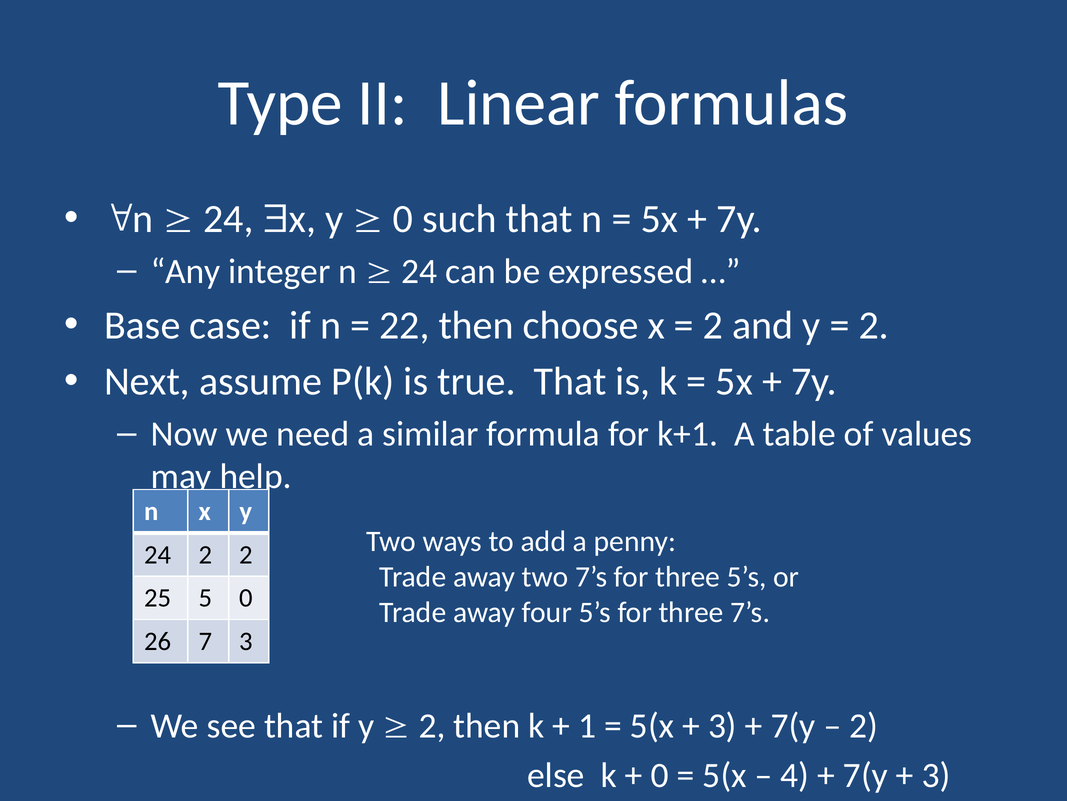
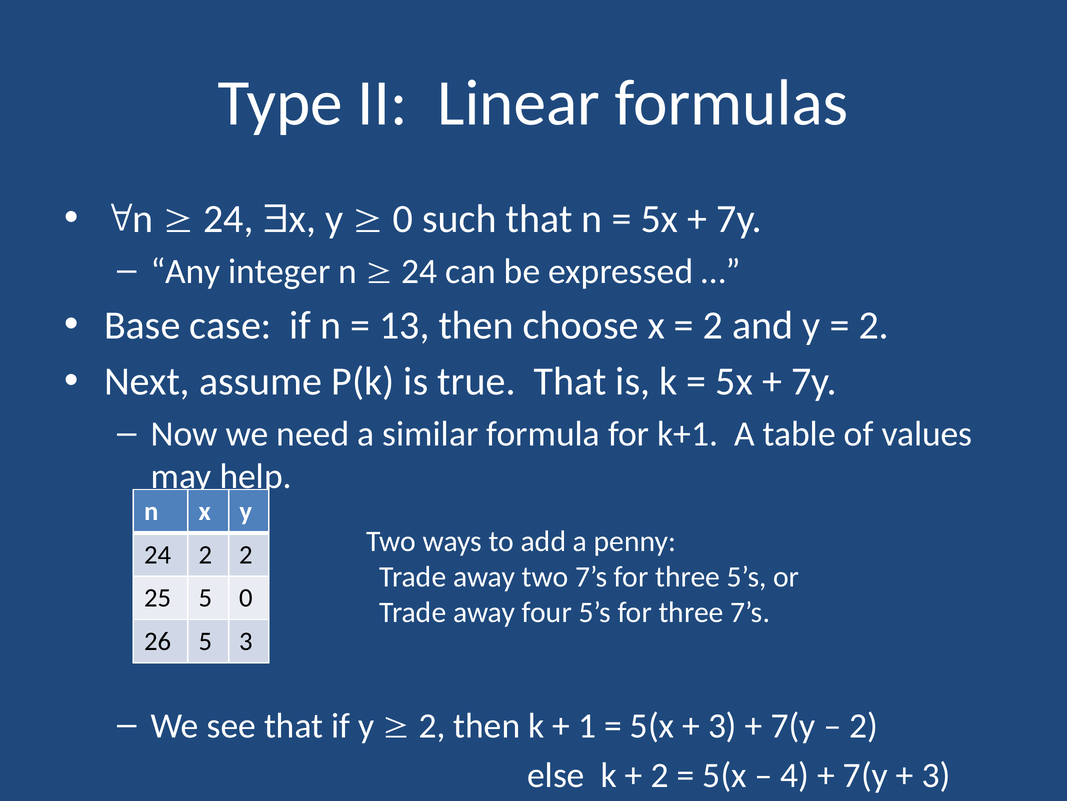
22: 22 -> 13
26 7: 7 -> 5
0 at (660, 775): 0 -> 2
